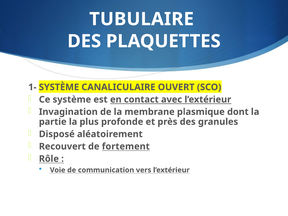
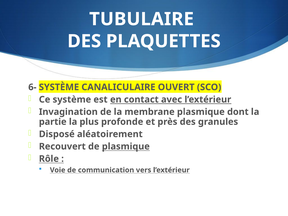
1-: 1- -> 6-
de fortement: fortement -> plasmique
